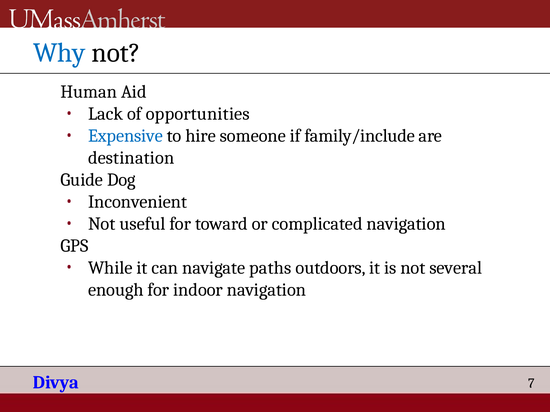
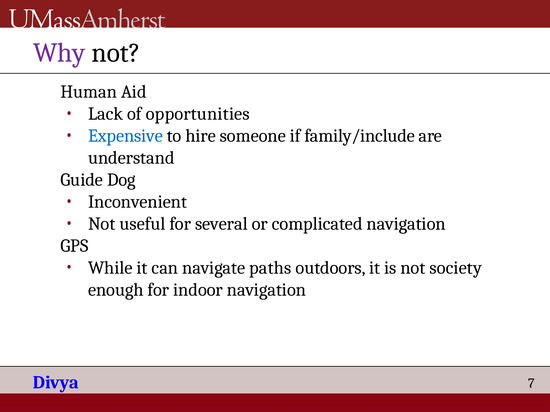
Why colour: blue -> purple
destination: destination -> understand
toward: toward -> several
several: several -> society
